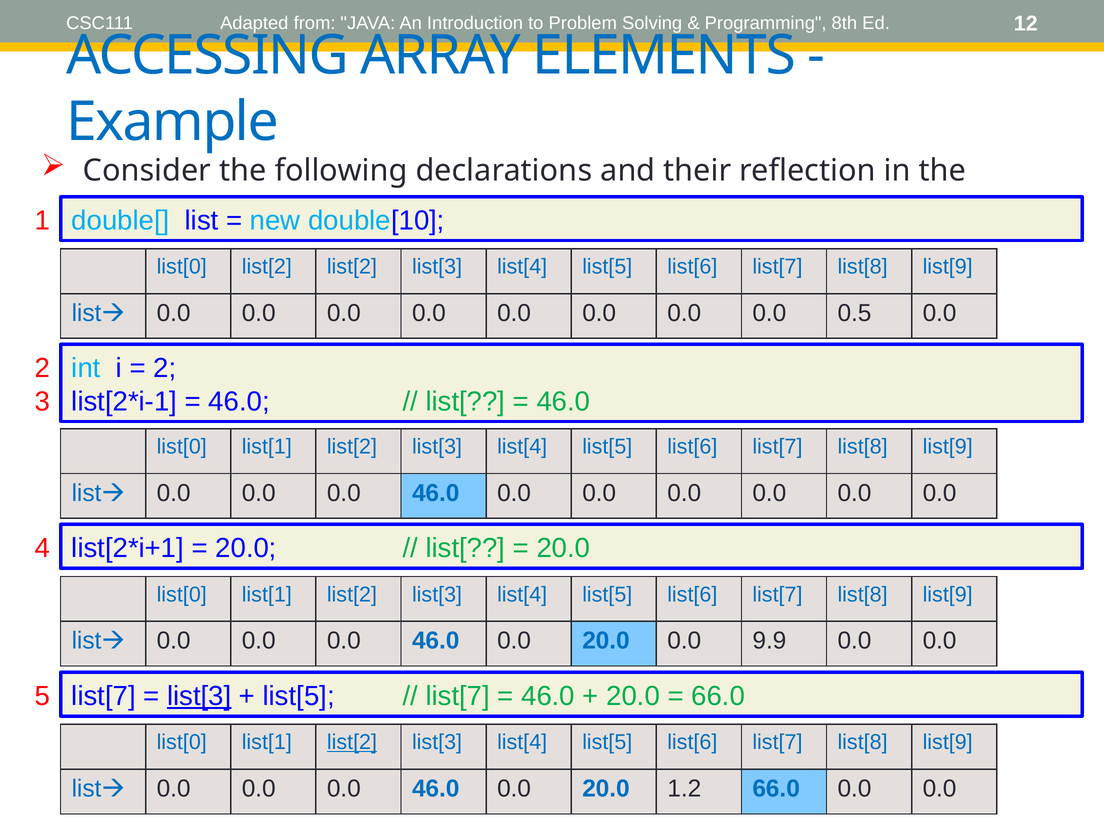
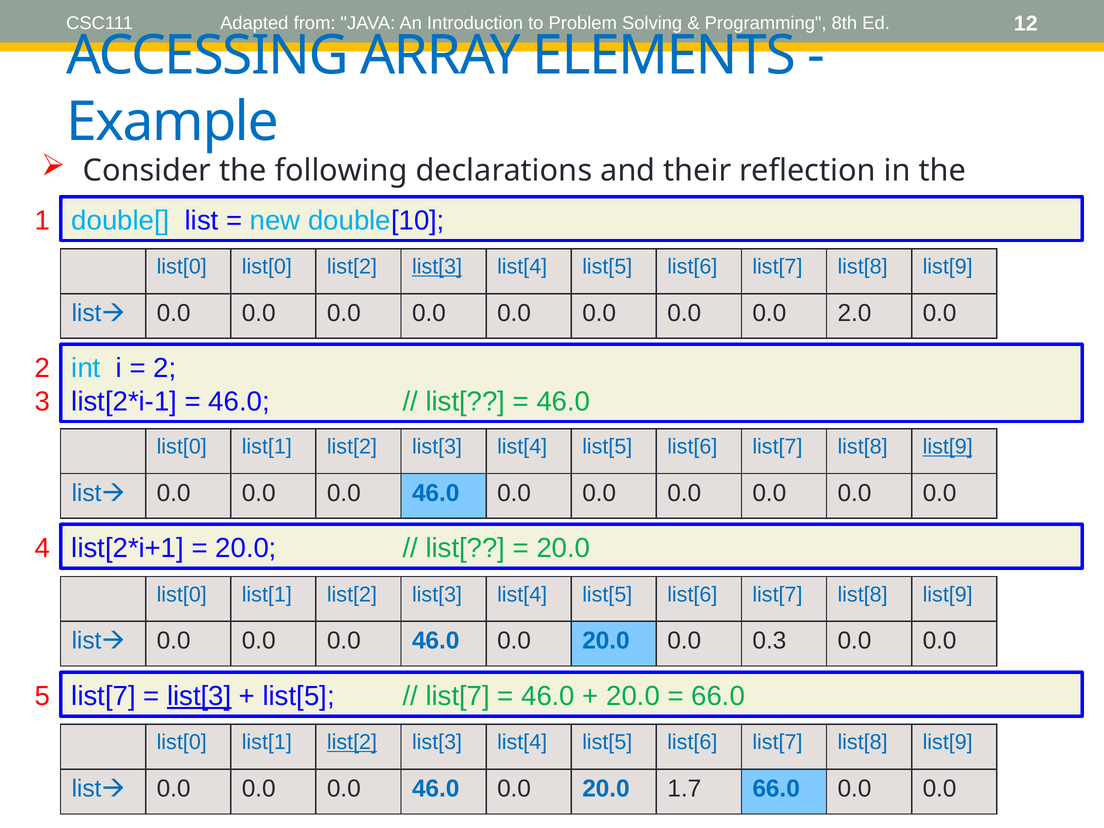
list[0 list[2: list[2 -> list[0
list[3 at (437, 267) underline: none -> present
0.5: 0.5 -> 2.0
list[9 at (948, 447) underline: none -> present
9.9: 9.9 -> 0.3
1.2: 1.2 -> 1.7
